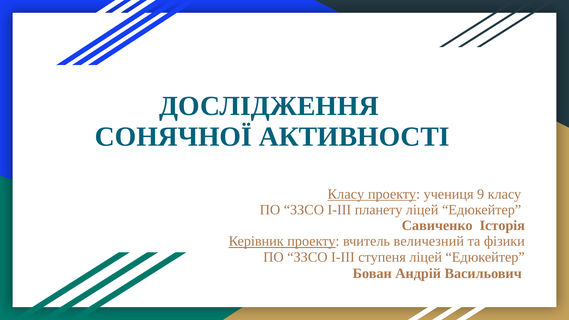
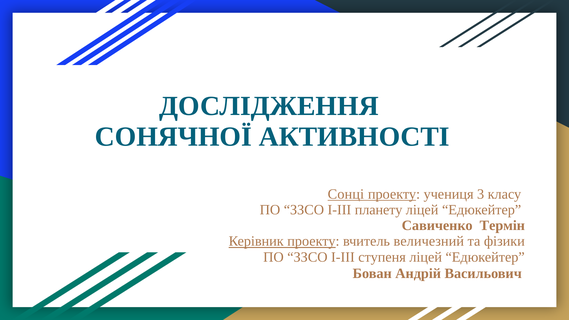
Класу at (346, 194): Класу -> Сонці
9: 9 -> 3
Історія: Історія -> Термін
